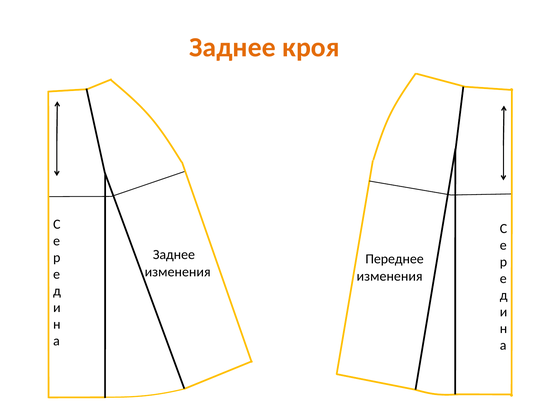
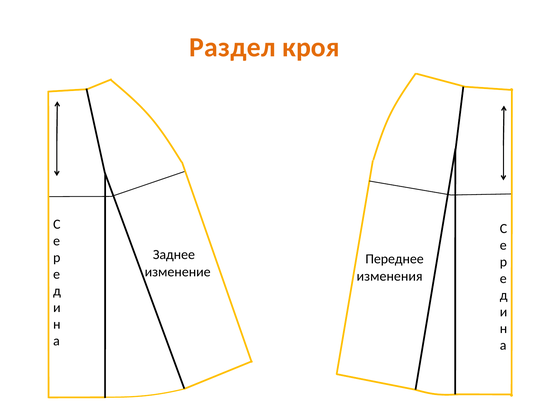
Заднее at (233, 47): Заднее -> Раздел
изменения at (178, 272): изменения -> изменение
